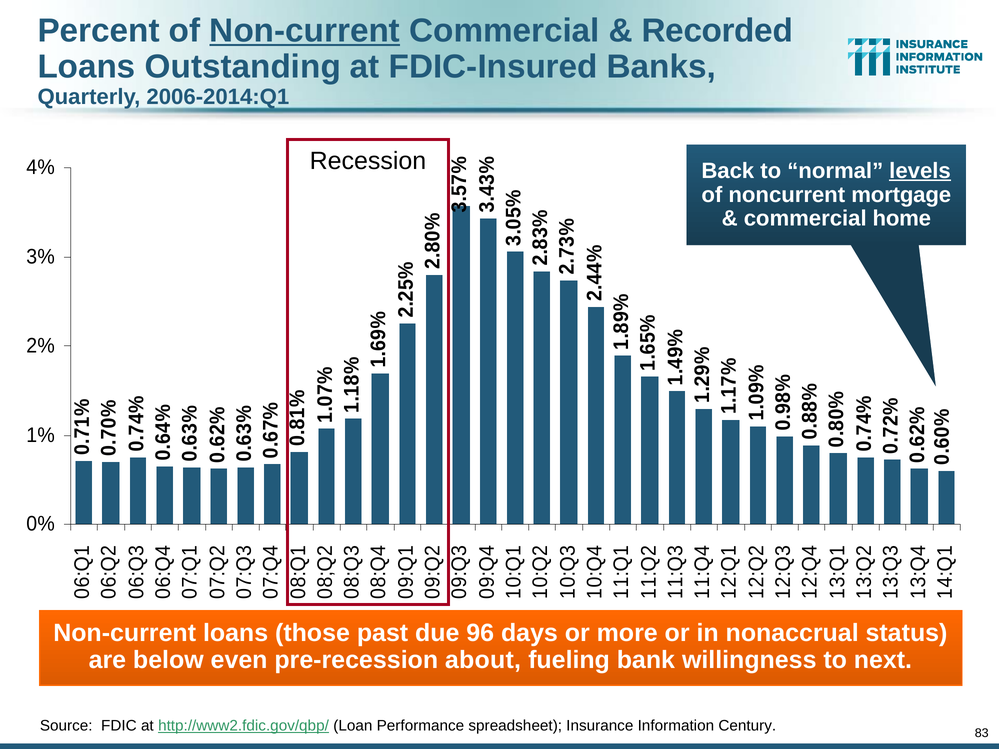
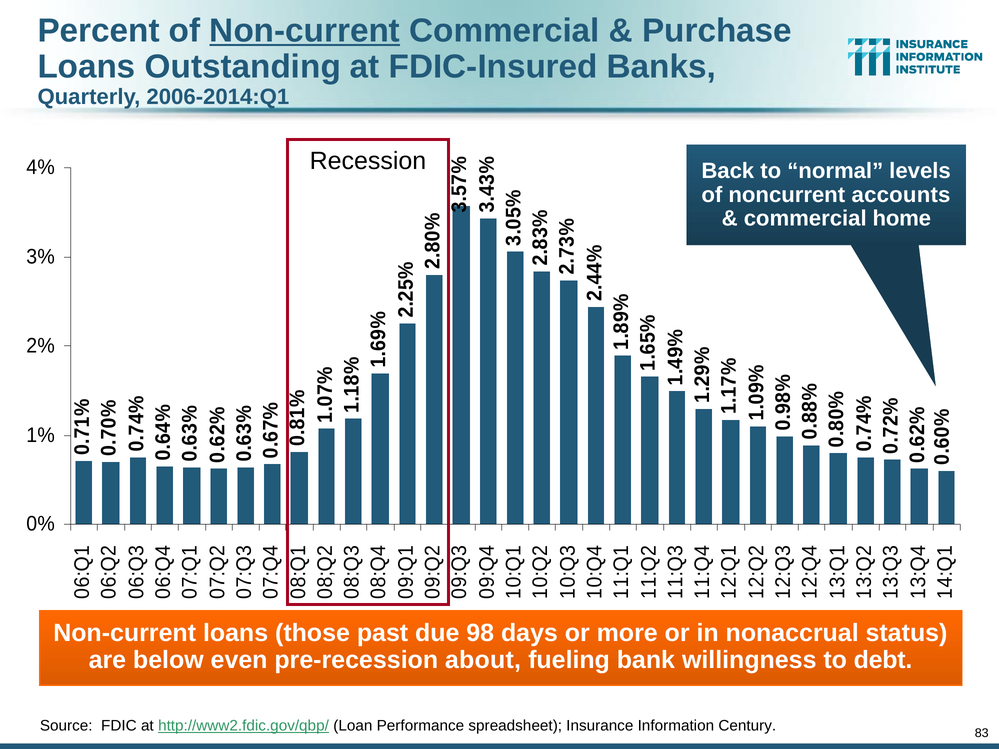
Recorded: Recorded -> Purchase
levels underline: present -> none
mortgage: mortgage -> accounts
96: 96 -> 98
next: next -> debt
